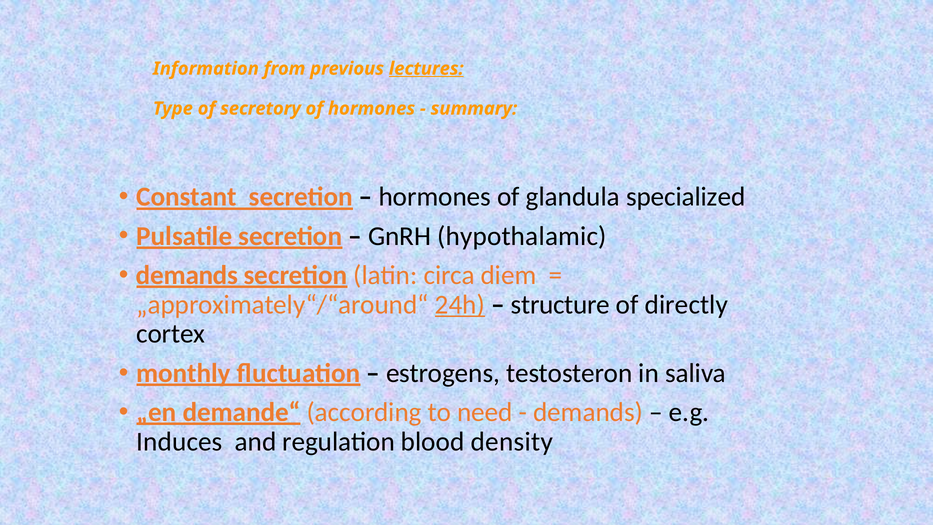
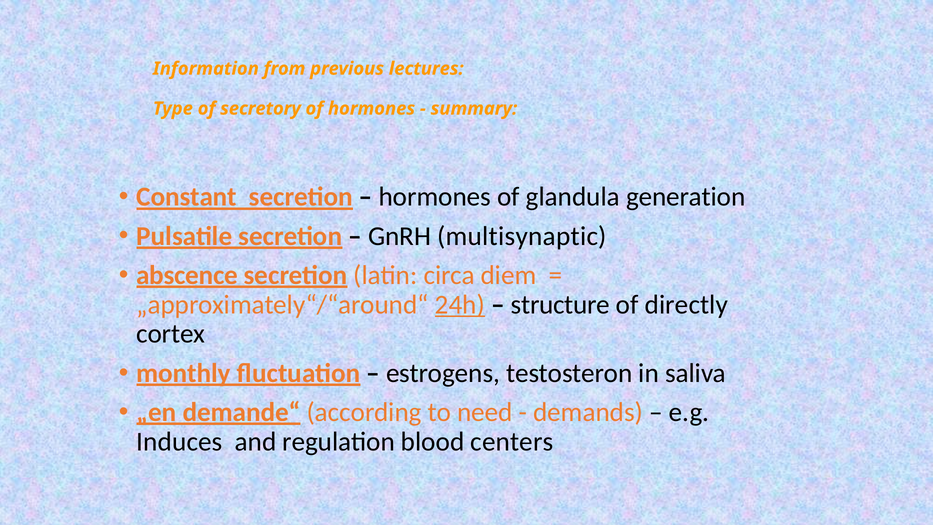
lectures underline: present -> none
specialized: specialized -> generation
hypothalamic: hypothalamic -> multisynaptic
demands at (187, 275): demands -> abscence
density: density -> centers
